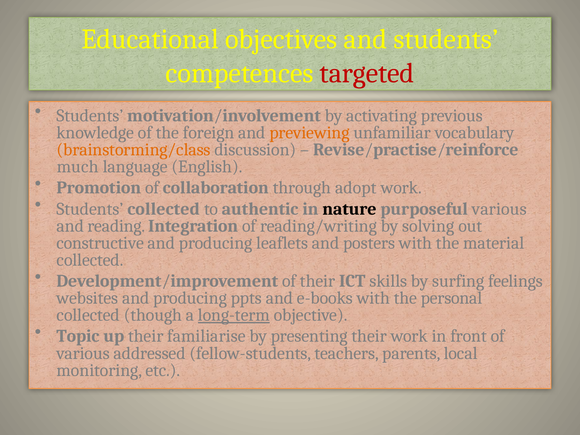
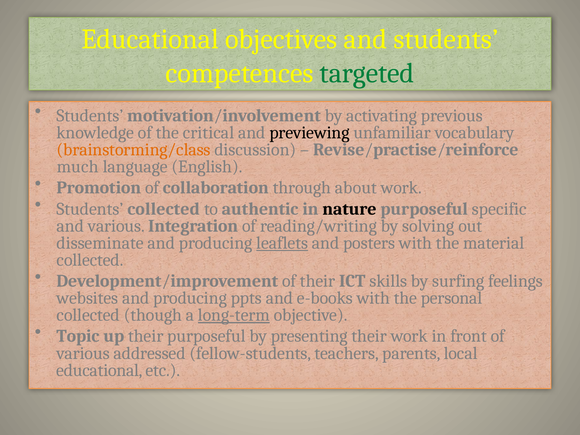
targeted colour: red -> green
foreign: foreign -> critical
previewing colour: orange -> black
adopt: adopt -> about
purposeful various: various -> specific
and reading: reading -> various
constructive: constructive -> disseminate
leaflets underline: none -> present
their familiarise: familiarise -> purposeful
monitoring at (99, 370): monitoring -> educational
